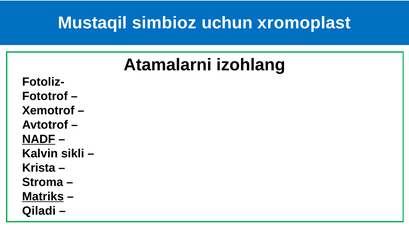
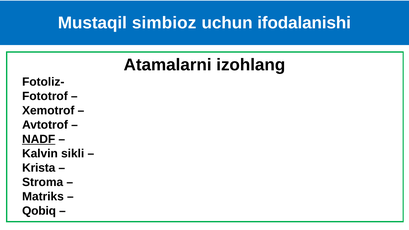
xromoplast: xromoplast -> ifodalanishi
Matriks underline: present -> none
Qiladi: Qiladi -> Qobiq
